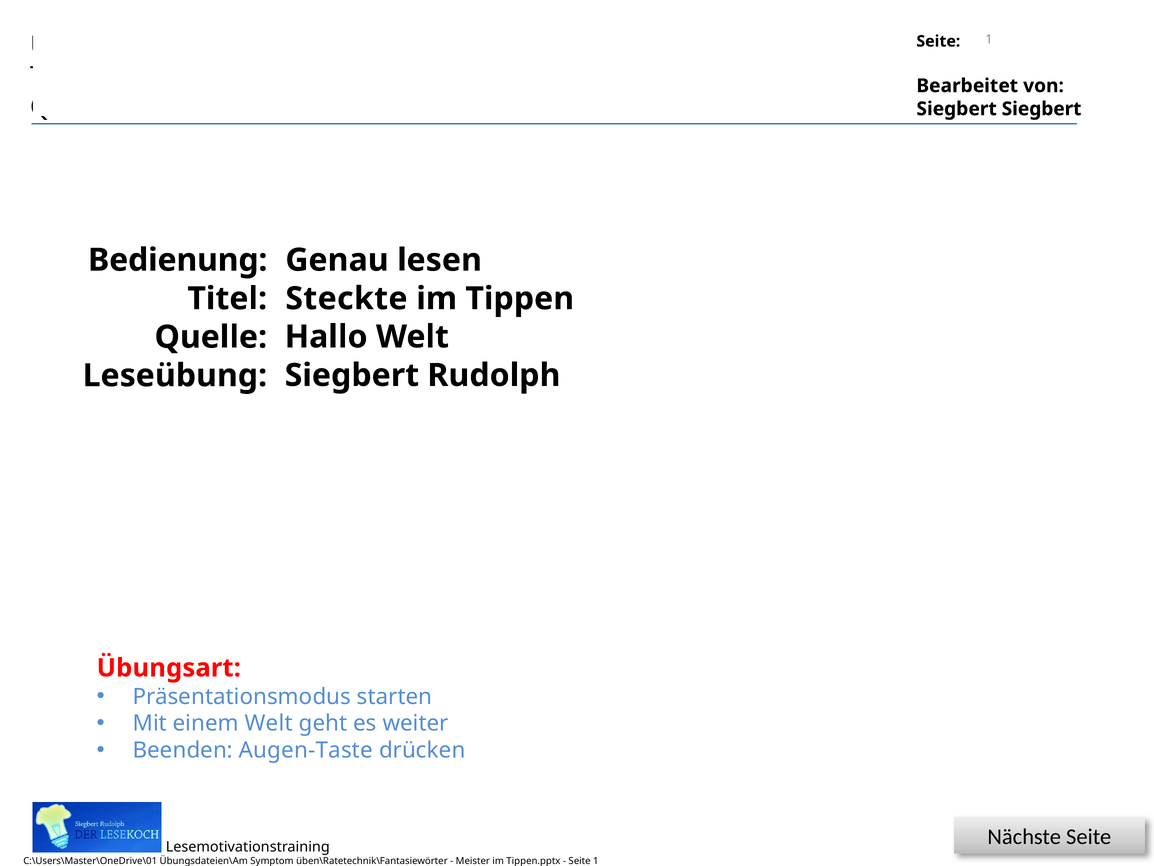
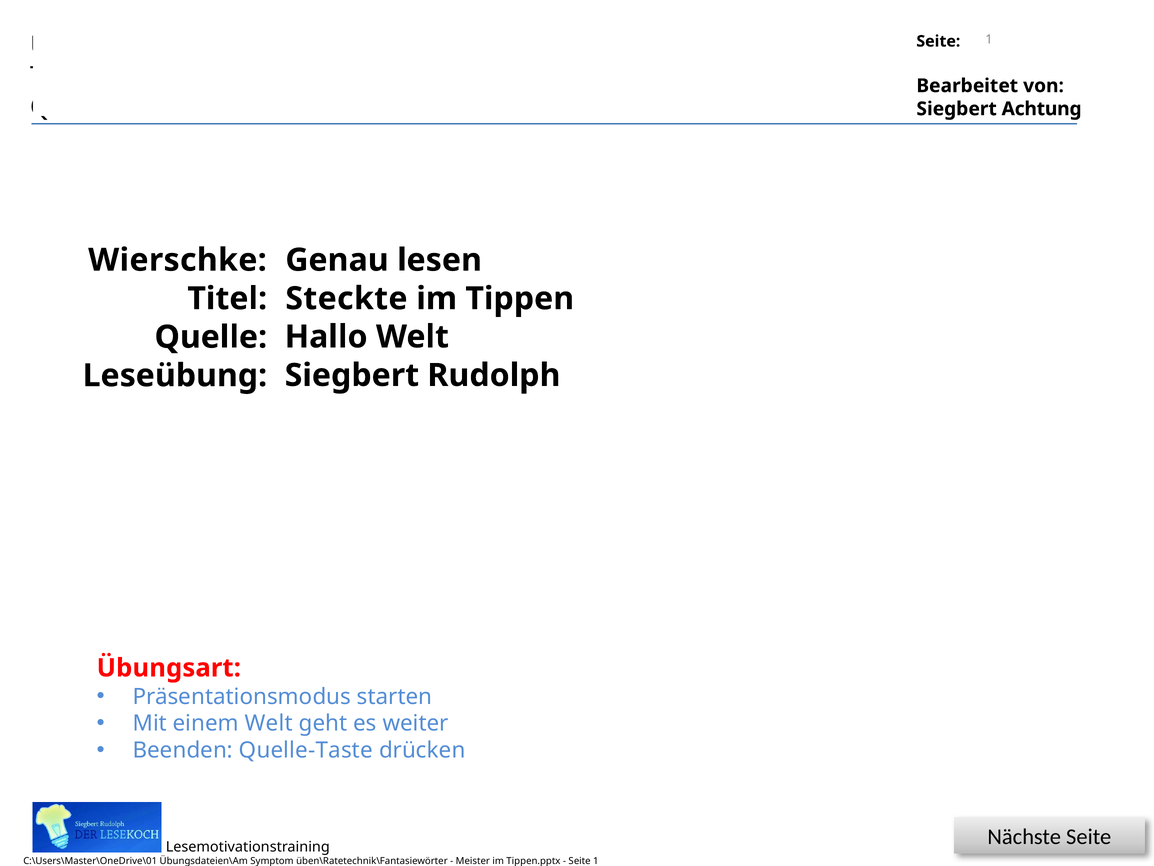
Siegbert Siegbert: Siegbert -> Achtung
Bedienung: Bedienung -> Wierschke
Augen-Taste: Augen-Taste -> Quelle-Taste
